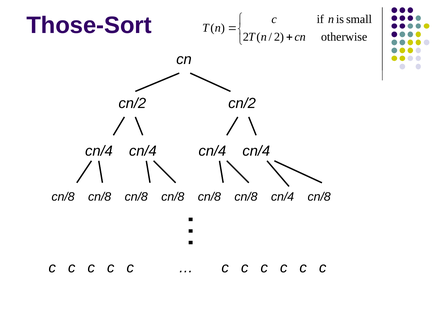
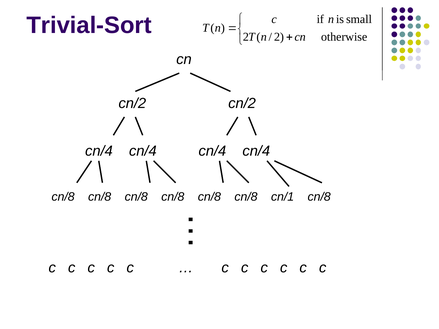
Those-Sort: Those-Sort -> Trivial-Sort
cn/8 cn/4: cn/4 -> cn/1
